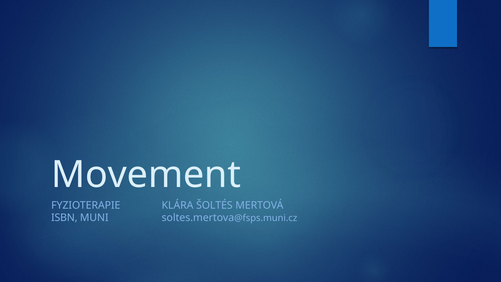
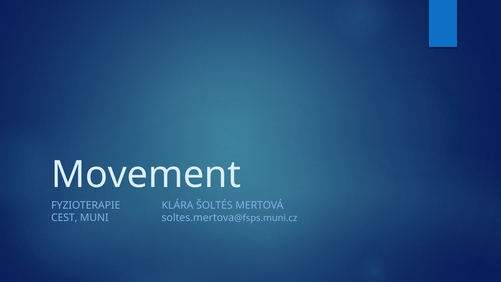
ISBN: ISBN -> CEST
